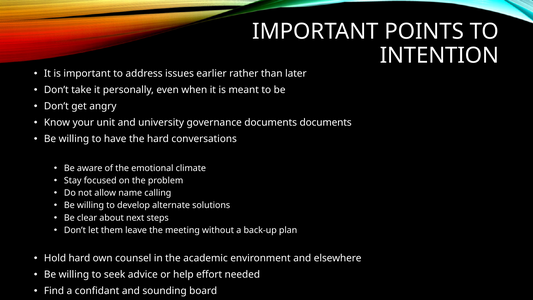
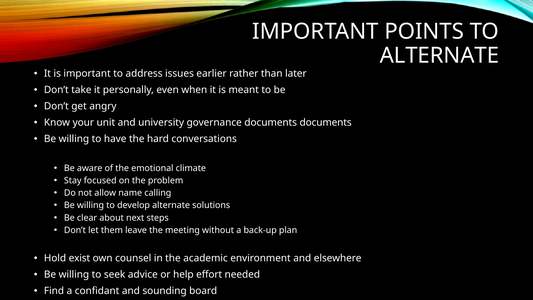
INTENTION at (439, 56): INTENTION -> ALTERNATE
Hold hard: hard -> exist
